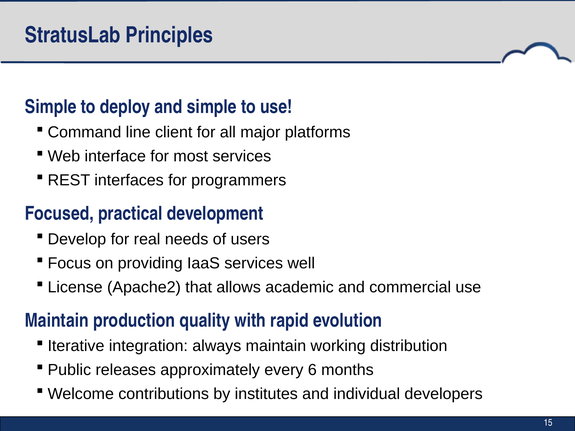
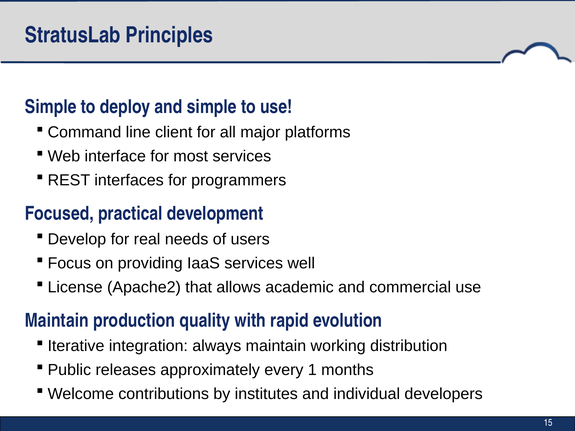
6: 6 -> 1
